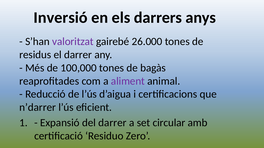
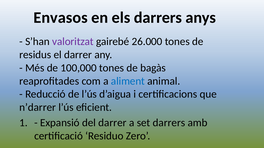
Inversió: Inversió -> Envasos
aliment colour: purple -> blue
set circular: circular -> darrers
